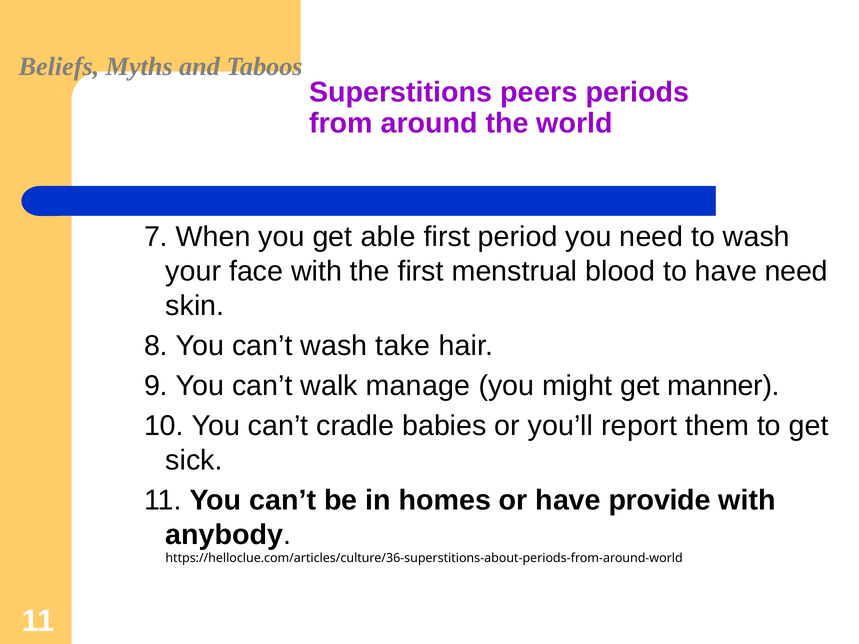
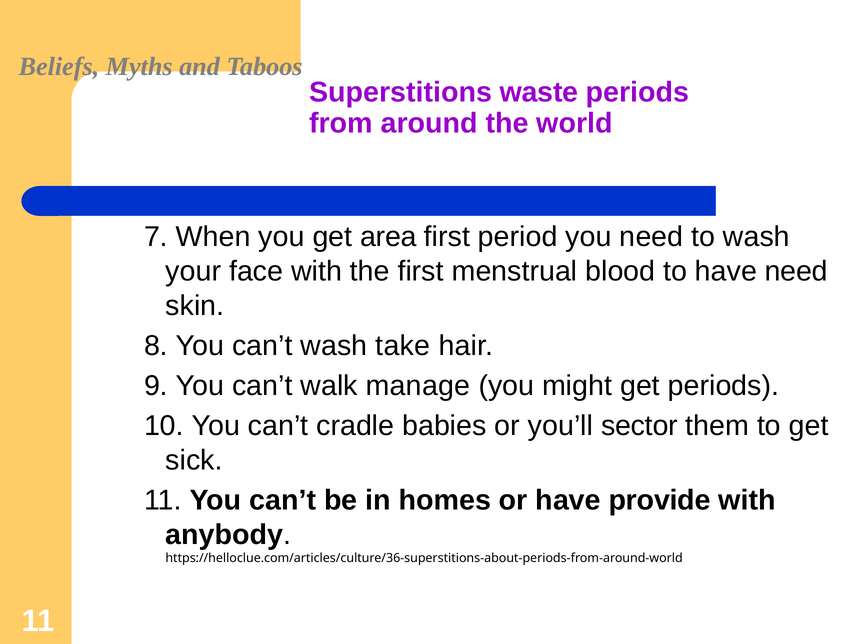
peers: peers -> waste
able: able -> area
get manner: manner -> periods
report: report -> sector
